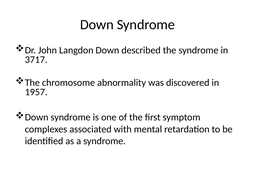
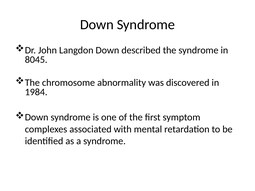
3717: 3717 -> 8045
1957: 1957 -> 1984
